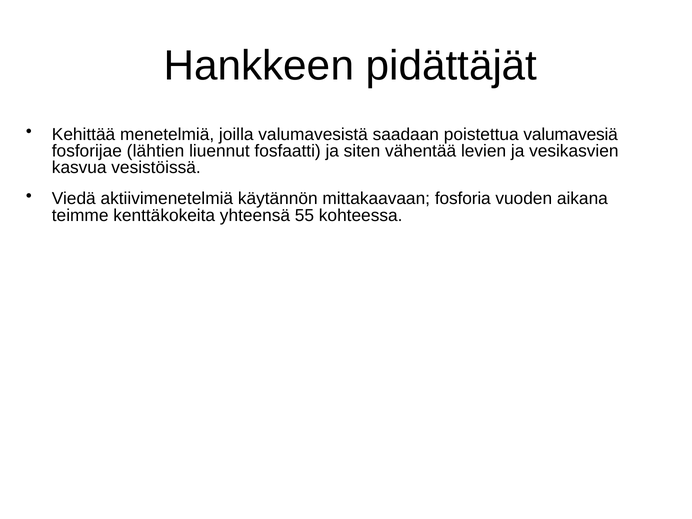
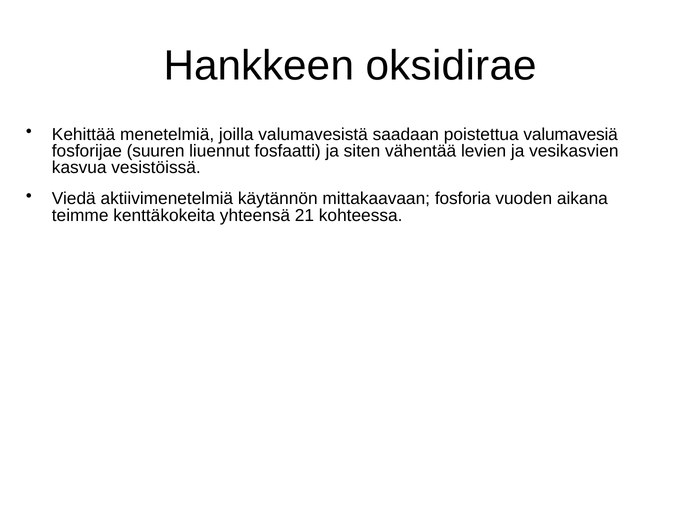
pidättäjät: pidättäjät -> oksidirae
lähtien: lähtien -> suuren
55: 55 -> 21
